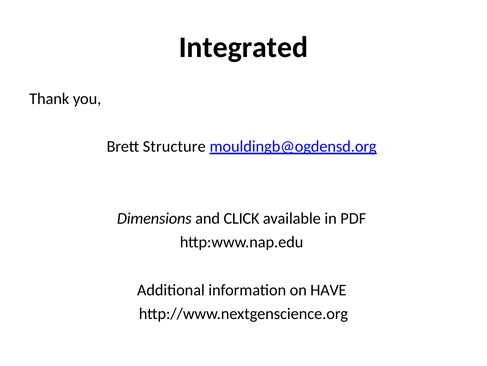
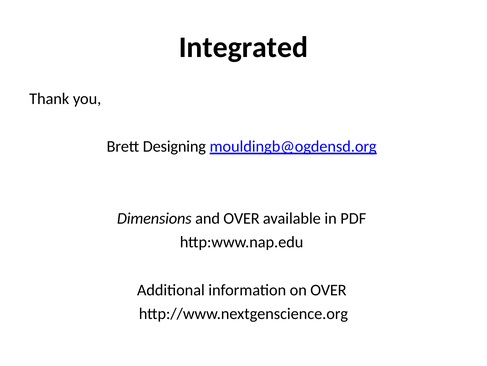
Structure: Structure -> Designing
and CLICK: CLICK -> OVER
on HAVE: HAVE -> OVER
